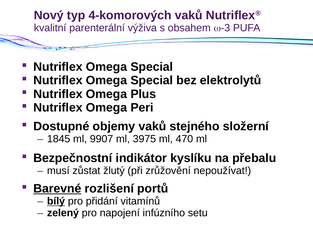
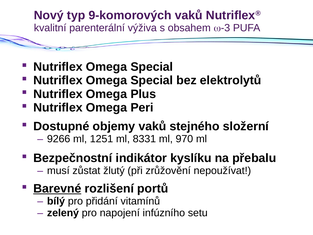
4-komorových: 4-komorových -> 9-komorových
1845: 1845 -> 9266
9907: 9907 -> 1251
3975: 3975 -> 8331
470: 470 -> 970
bílý underline: present -> none
